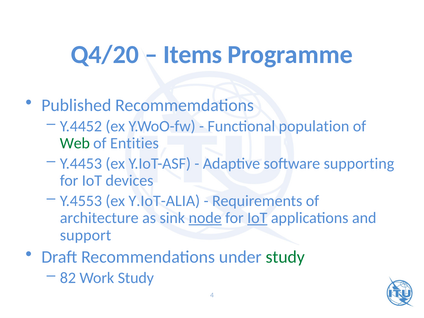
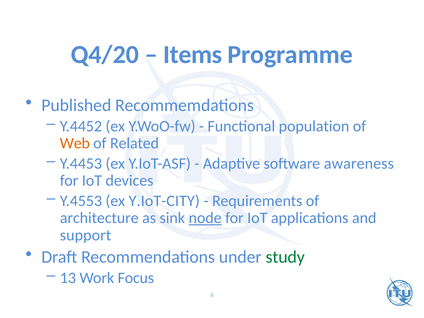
Web colour: green -> orange
Entities: Entities -> Related
supporting: supporting -> awareness
Y.IoT-ALIA: Y.IoT-ALIA -> Y.IoT-CITY
IoT at (257, 218) underline: present -> none
82: 82 -> 13
Work Study: Study -> Focus
